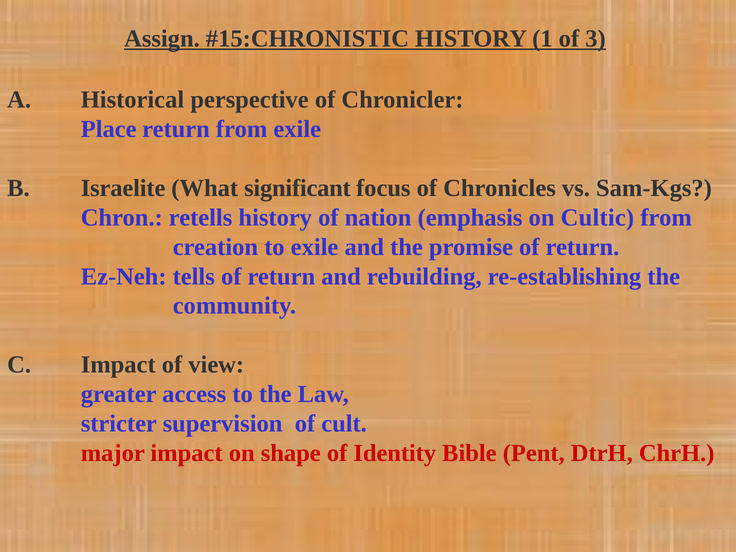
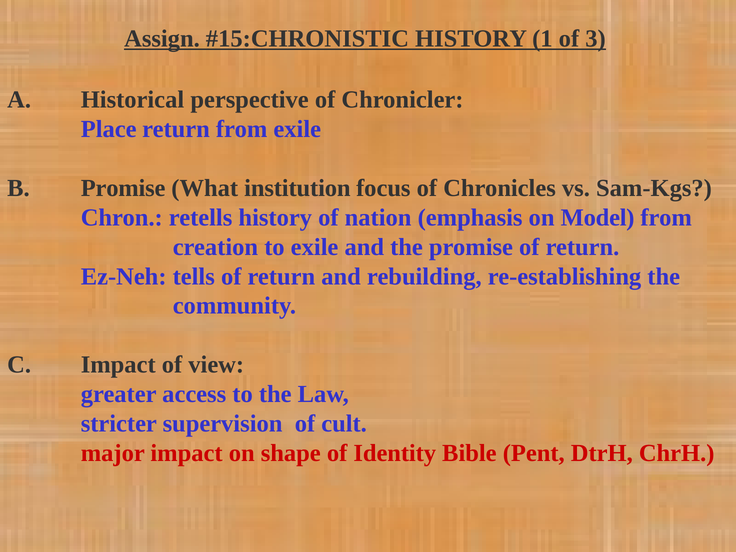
B Israelite: Israelite -> Promise
significant: significant -> institution
Cultic: Cultic -> Model
